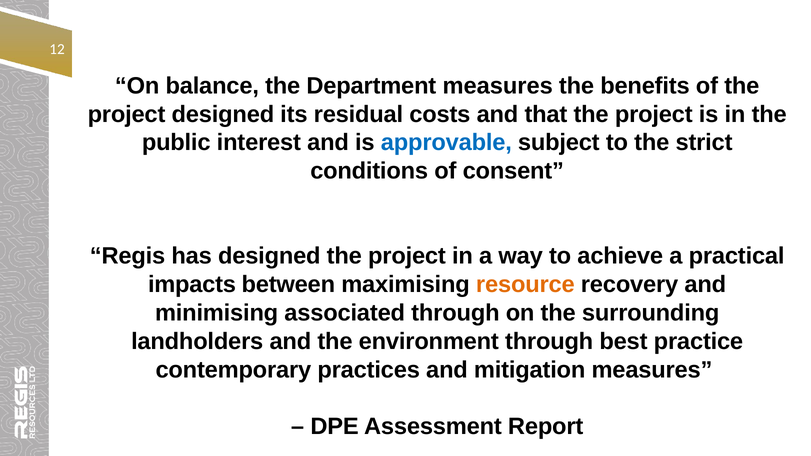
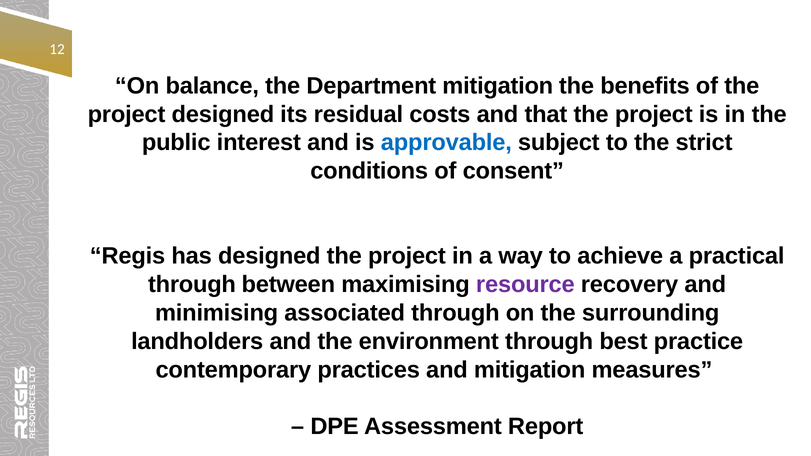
Department measures: measures -> mitigation
impacts at (192, 285): impacts -> through
resource colour: orange -> purple
